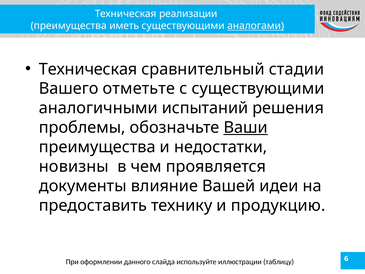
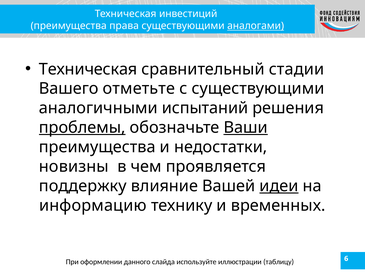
реализации: реализации -> инвестиций
иметь: иметь -> права
проблемы underline: none -> present
документы: документы -> поддержку
идеи underline: none -> present
предоставить: предоставить -> информацию
продукцию: продукцию -> временных
